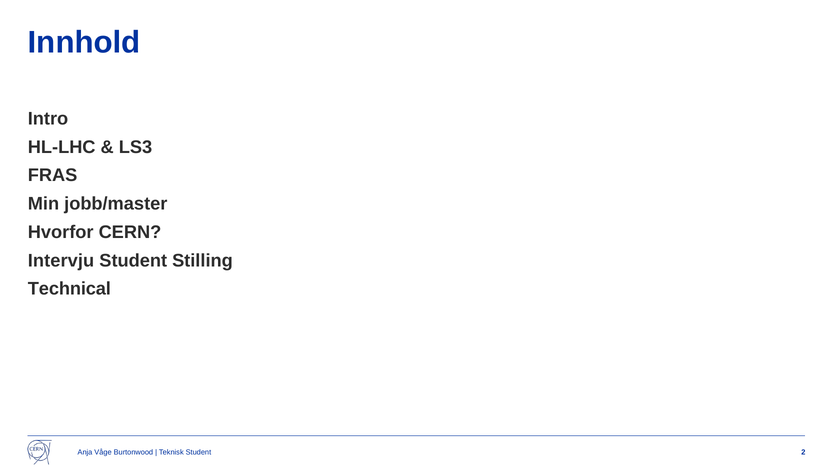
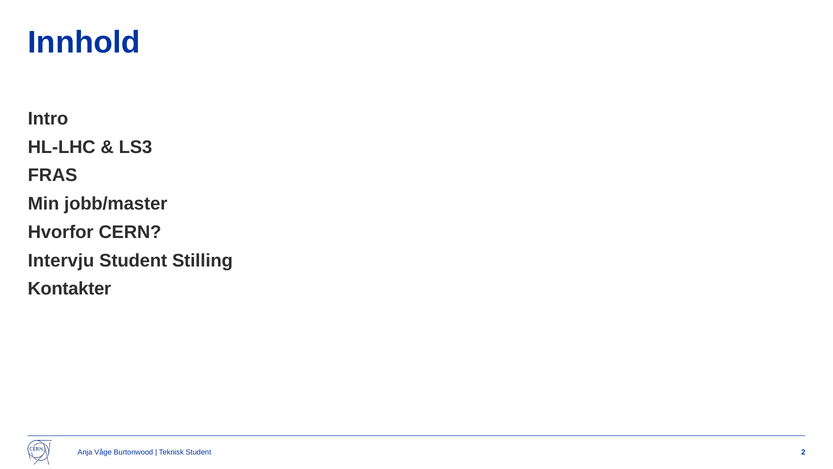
Technical: Technical -> Kontakter
